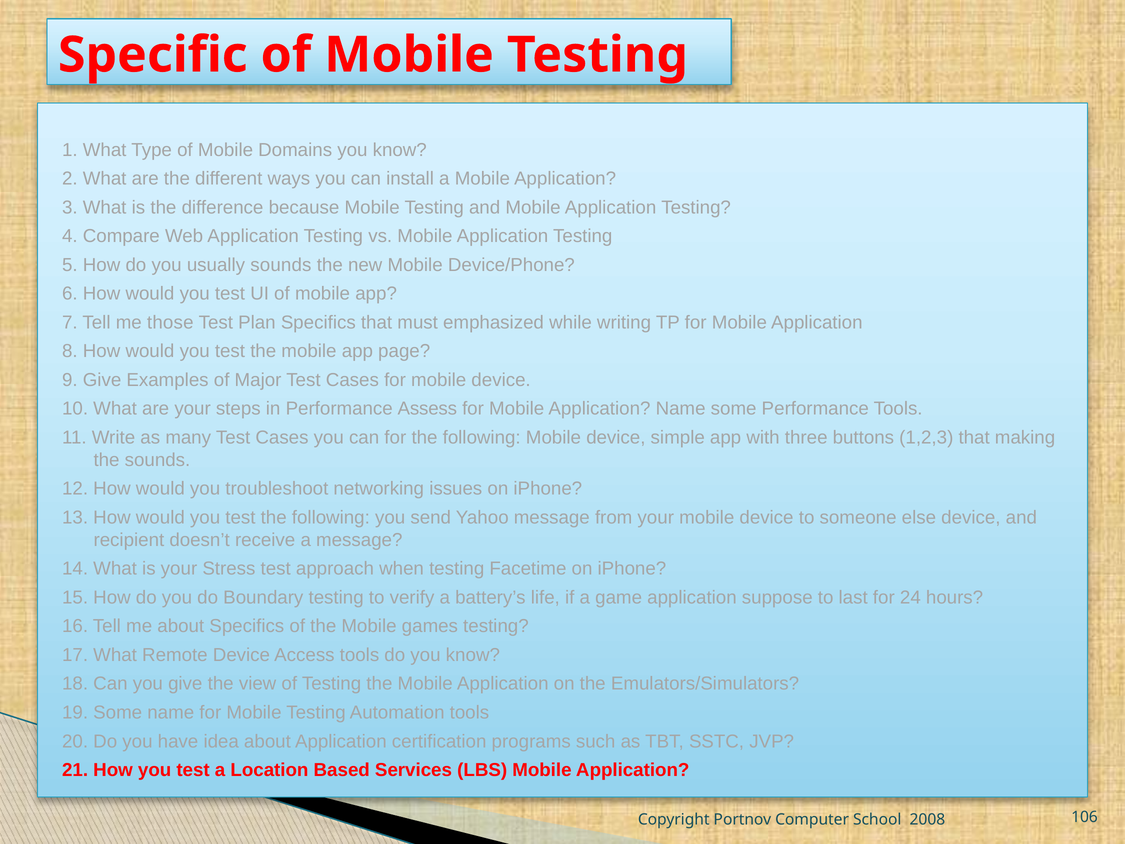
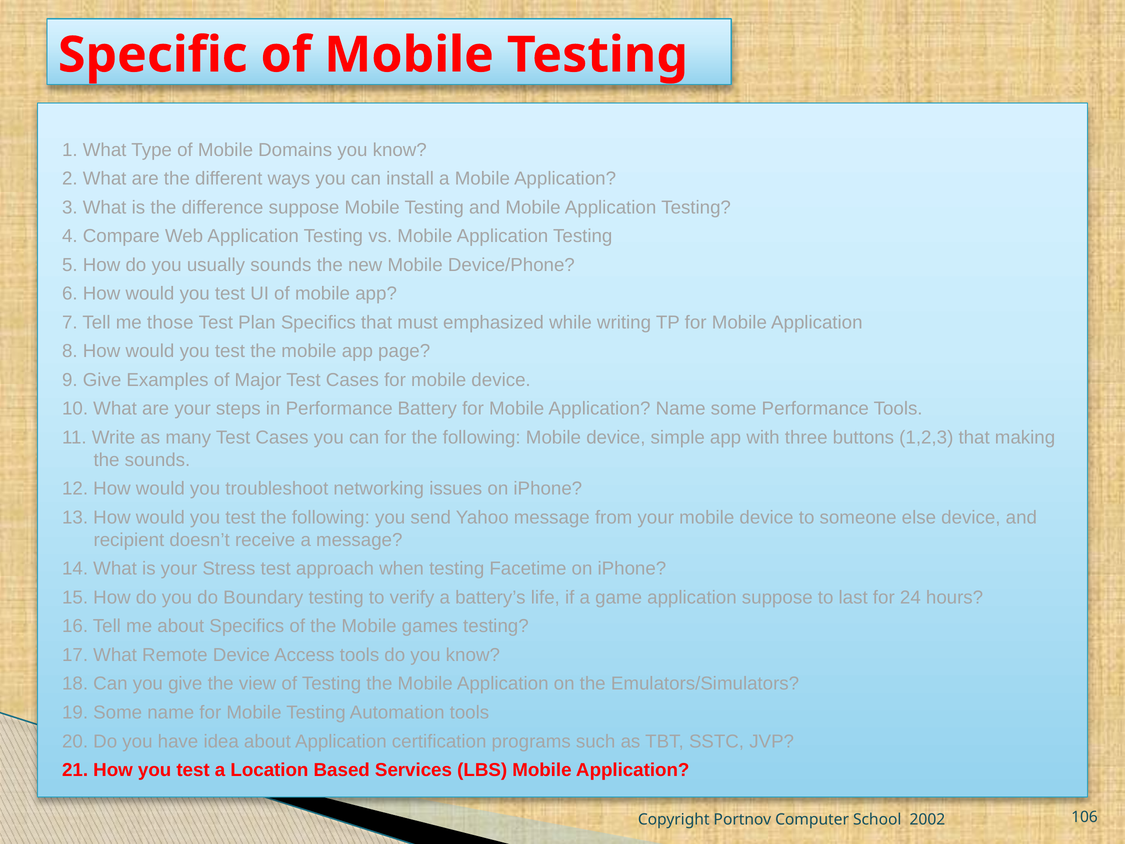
difference because: because -> suppose
Assess: Assess -> Battery
2008: 2008 -> 2002
